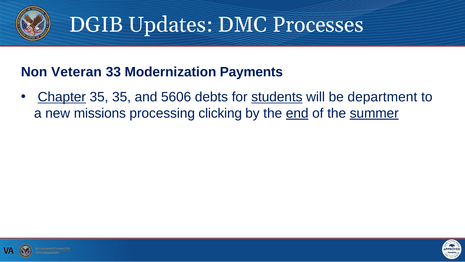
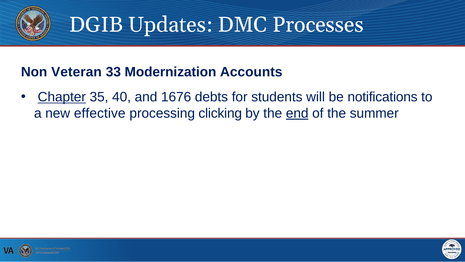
Payments: Payments -> Accounts
35 35: 35 -> 40
5606: 5606 -> 1676
students underline: present -> none
department: department -> notifications
missions: missions -> effective
summer underline: present -> none
